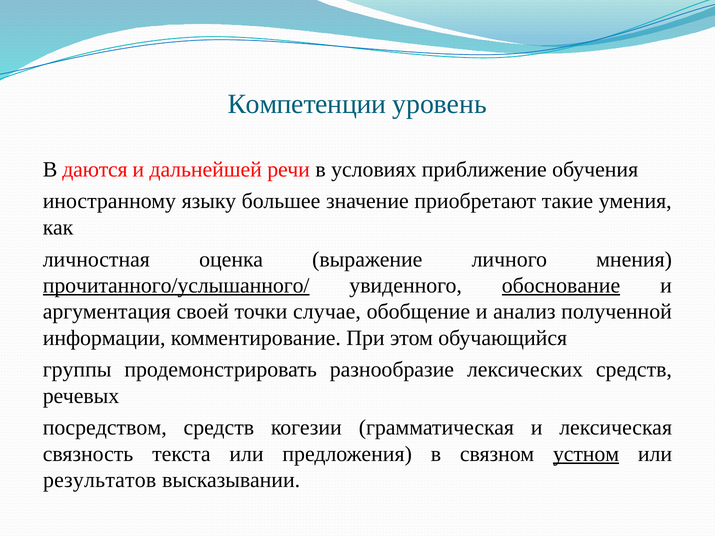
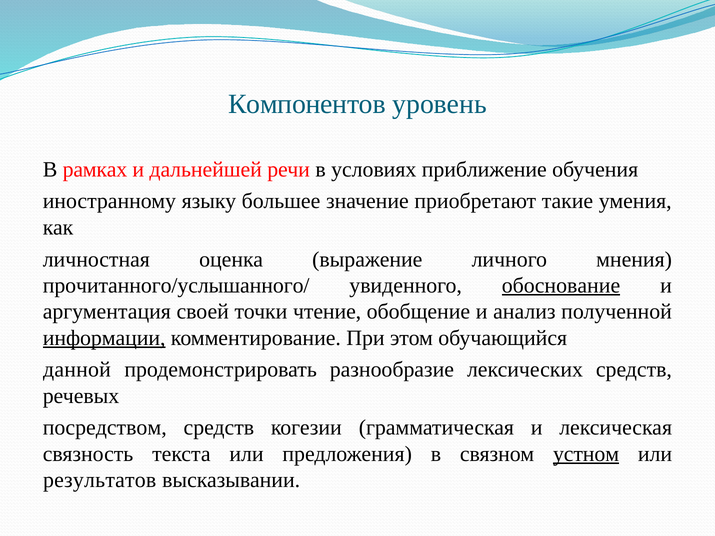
Компетенции: Компетенции -> Компонентов
даются: даются -> рамках
прочитанного/услышанного/ underline: present -> none
случае: случае -> чтение
информации underline: none -> present
группы: группы -> данной
